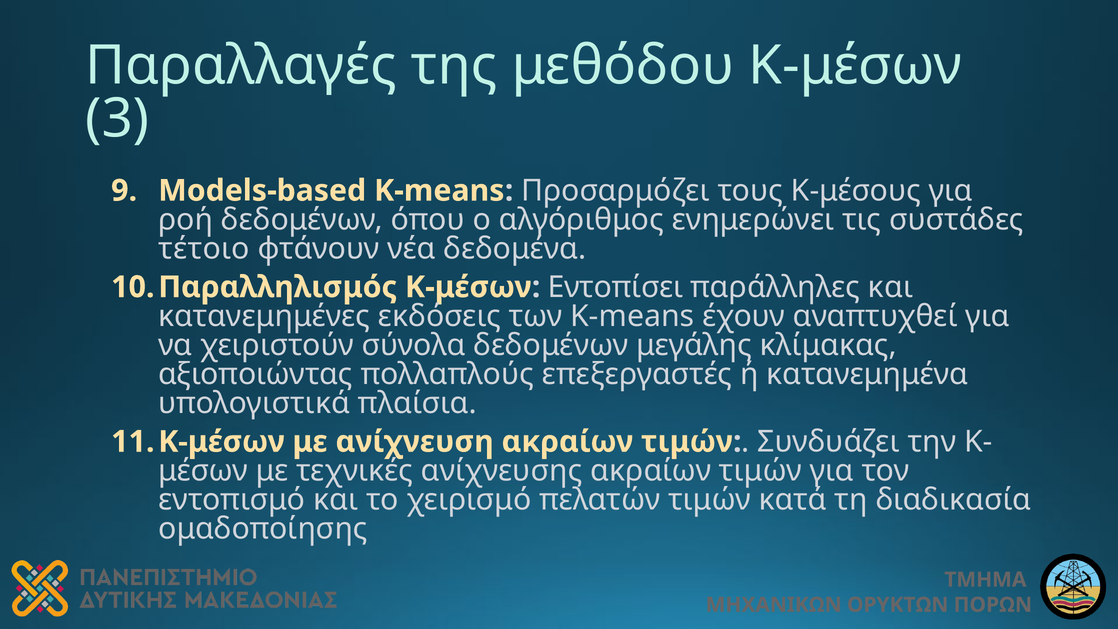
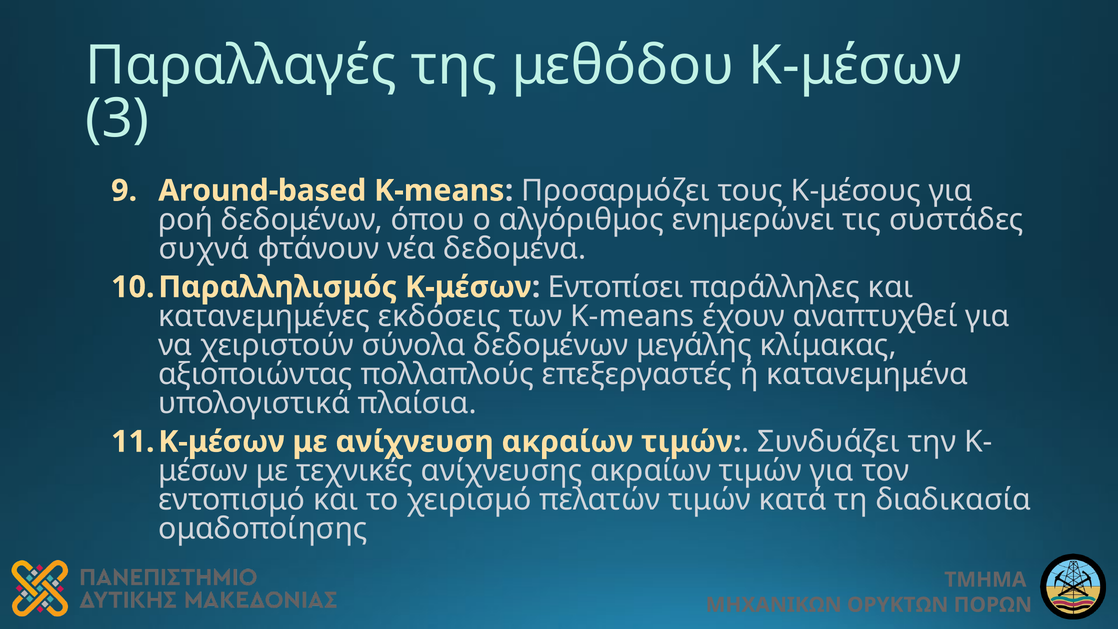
Models-based: Models-based -> Around-based
τέτοιο: τέτοιο -> συχνά
